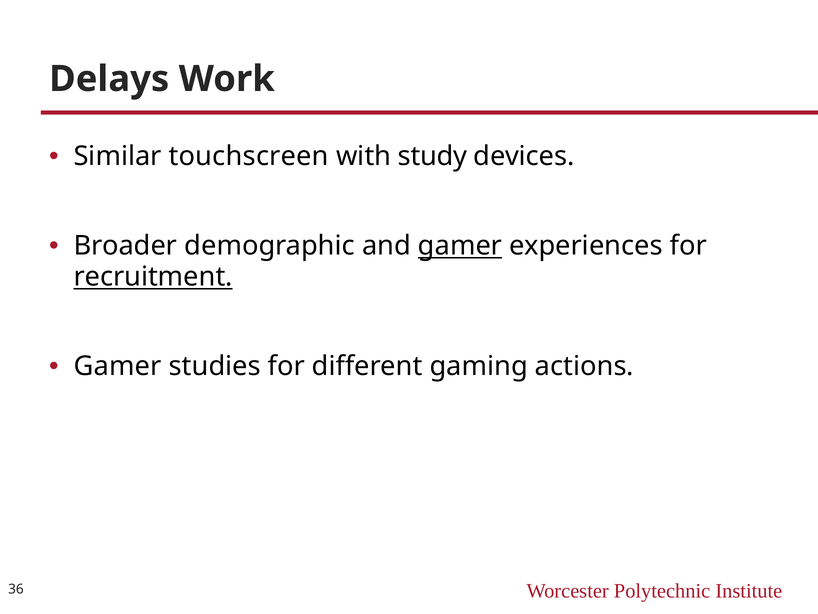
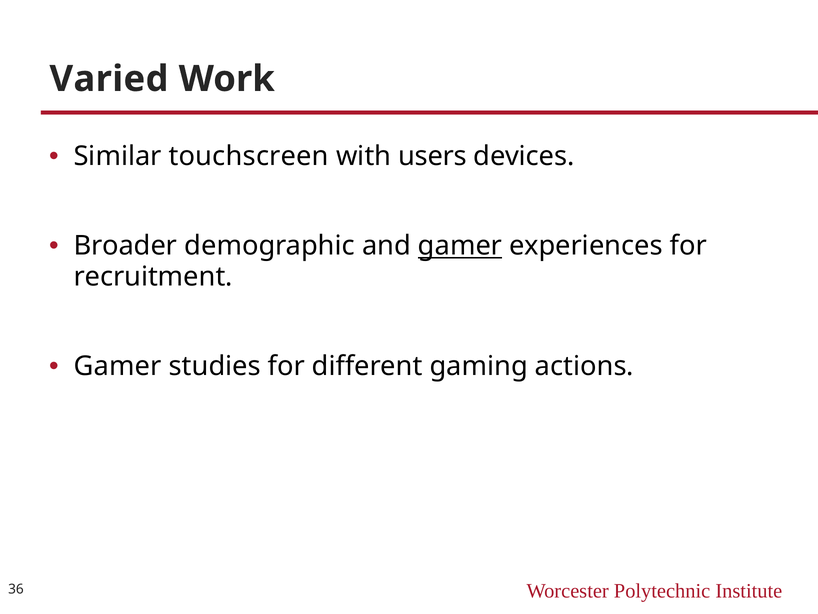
Delays: Delays -> Varied
study: study -> users
recruitment underline: present -> none
